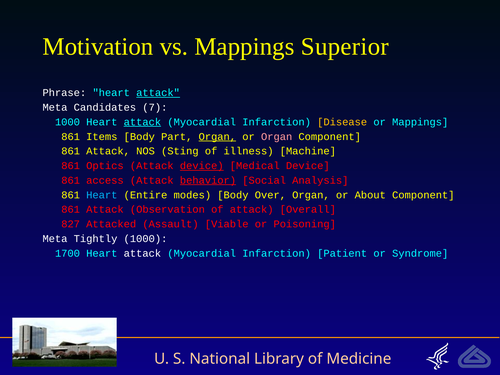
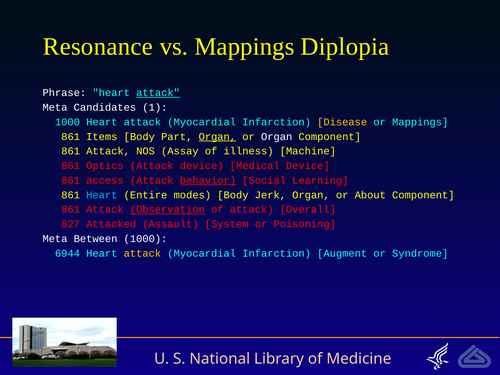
Motivation: Motivation -> Resonance
Superior: Superior -> Diplopia
7: 7 -> 1
attack at (142, 122) underline: present -> none
Organ at (277, 137) colour: pink -> white
Sting: Sting -> Assay
device at (202, 166) underline: present -> none
Analysis: Analysis -> Learning
Over: Over -> Jerk
Observation underline: none -> present
Viable: Viable -> System
Tightly: Tightly -> Between
1700: 1700 -> 6944
attack at (142, 253) colour: white -> yellow
Patient: Patient -> Augment
